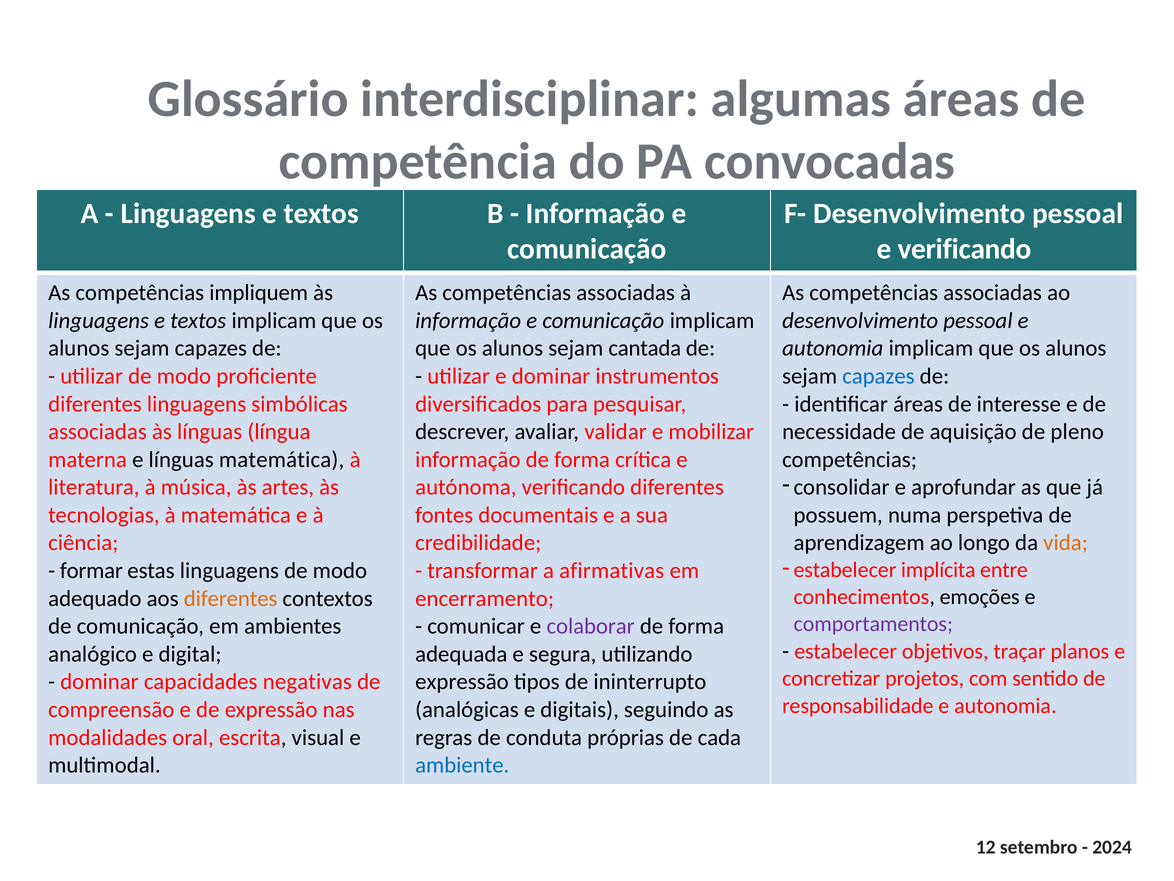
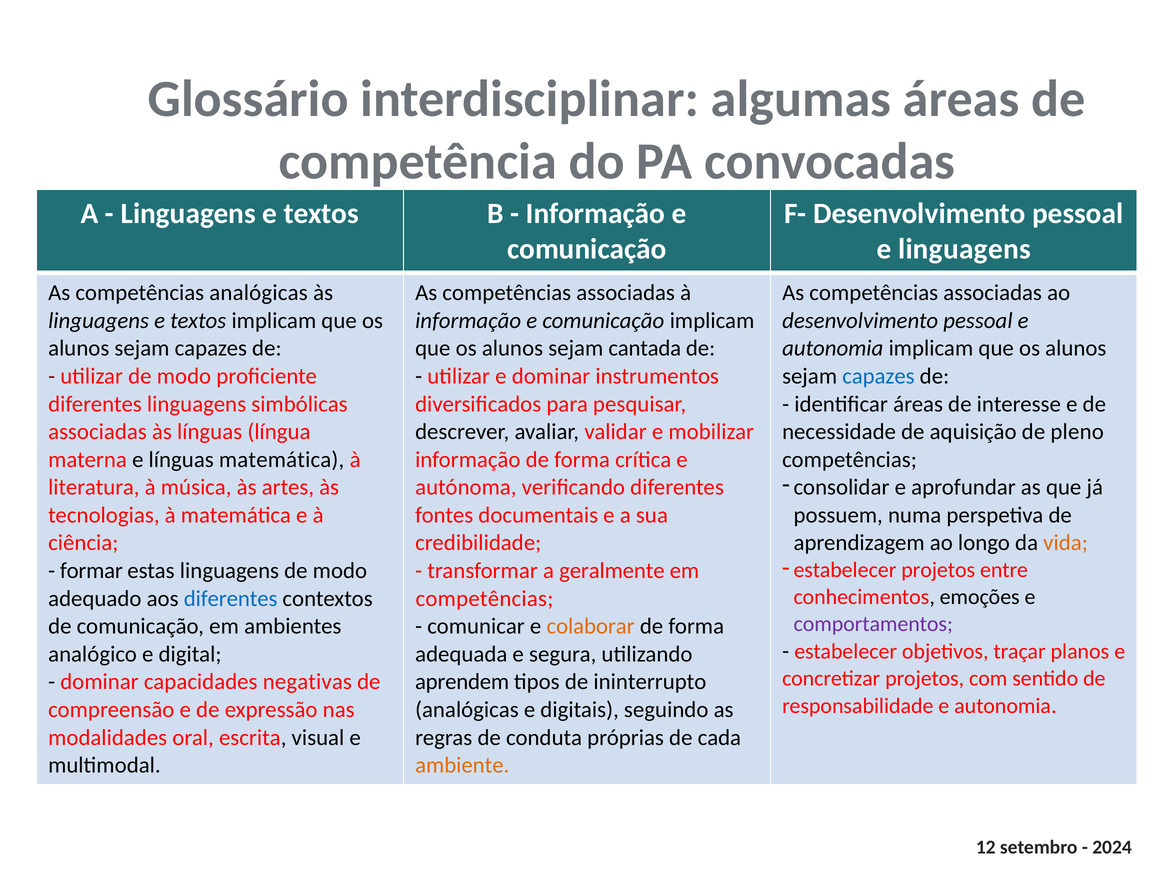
e verificando: verificando -> linguagens
competências impliquem: impliquem -> analógicas
estabelecer implícita: implícita -> projetos
afirmativas: afirmativas -> geralmente
diferentes at (231, 598) colour: orange -> blue
encerramento at (485, 598): encerramento -> competências
colaborar colour: purple -> orange
expressão at (462, 682): expressão -> aprendem
ambiente colour: blue -> orange
